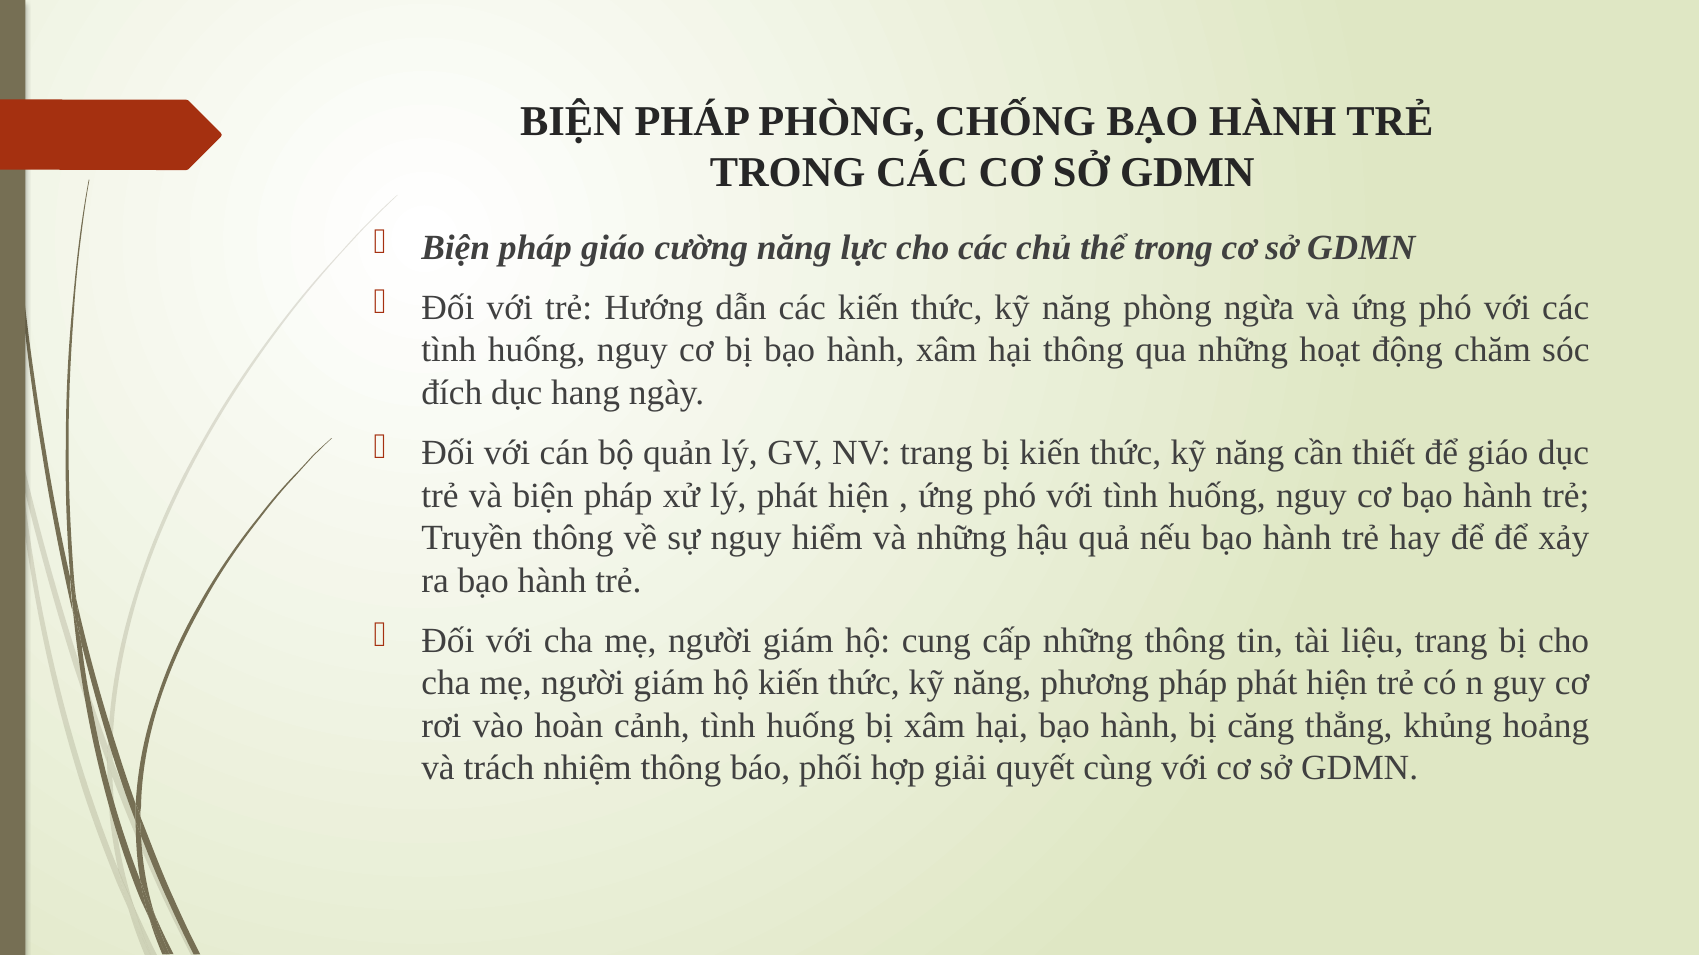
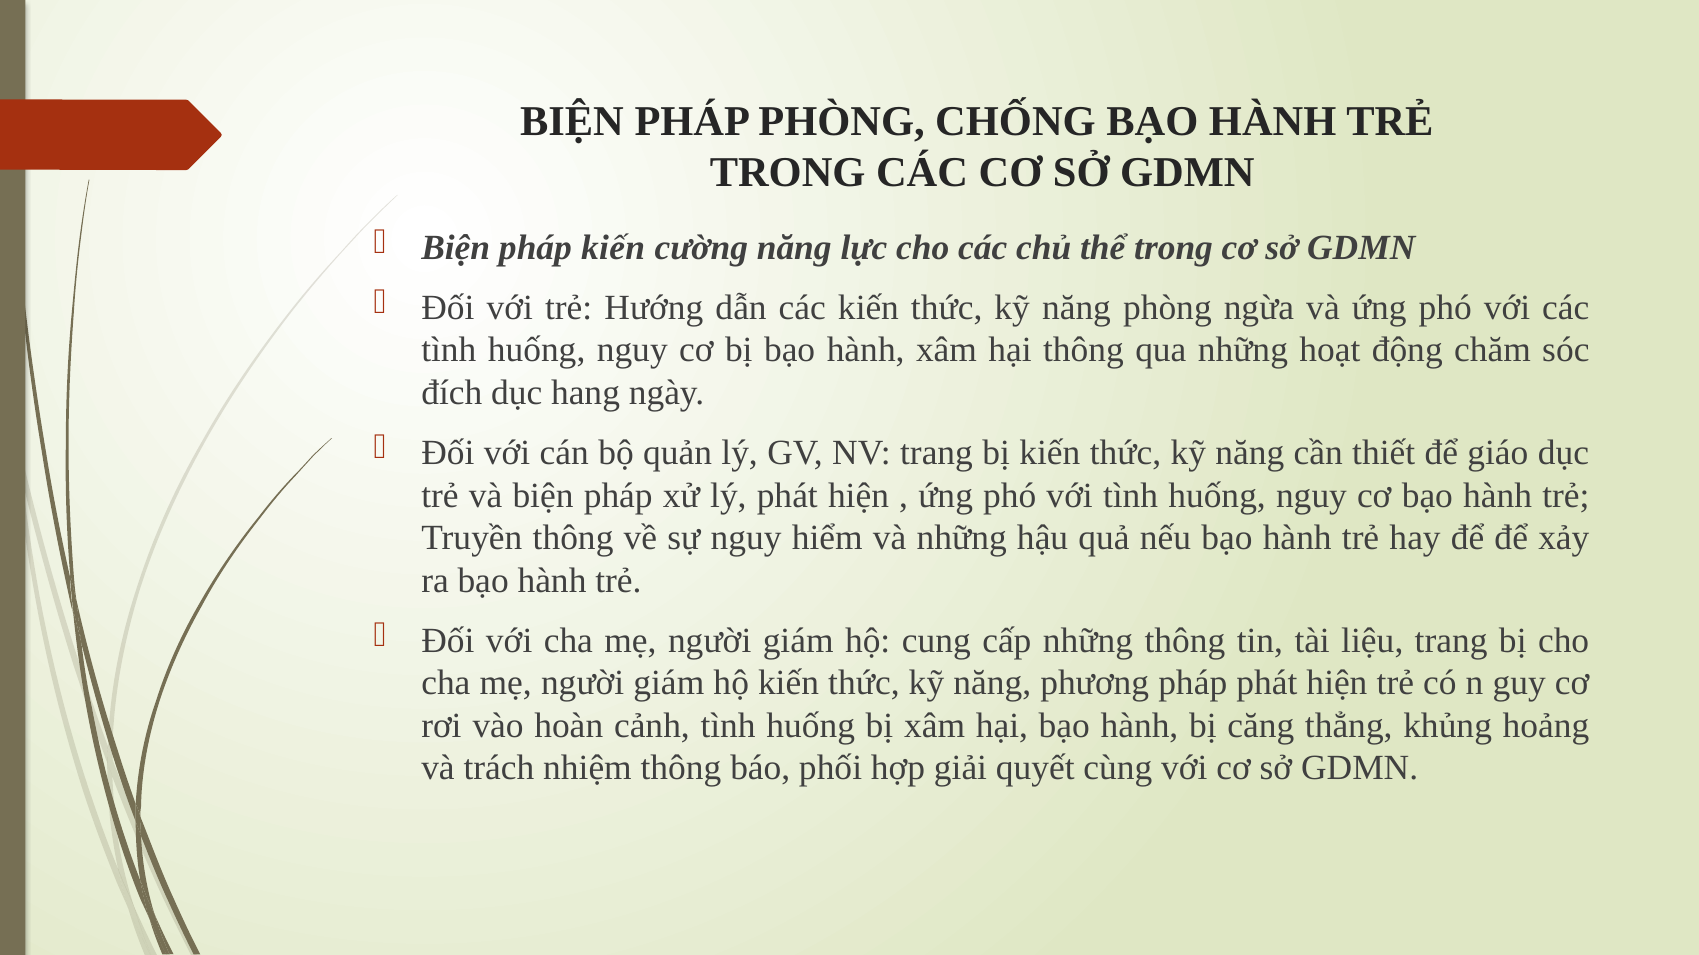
pháp giáo: giáo -> kiến
